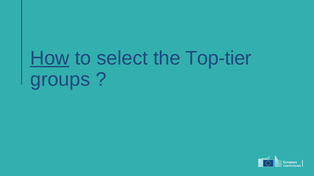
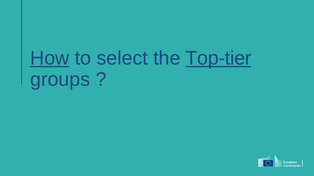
Top-tier underline: none -> present
